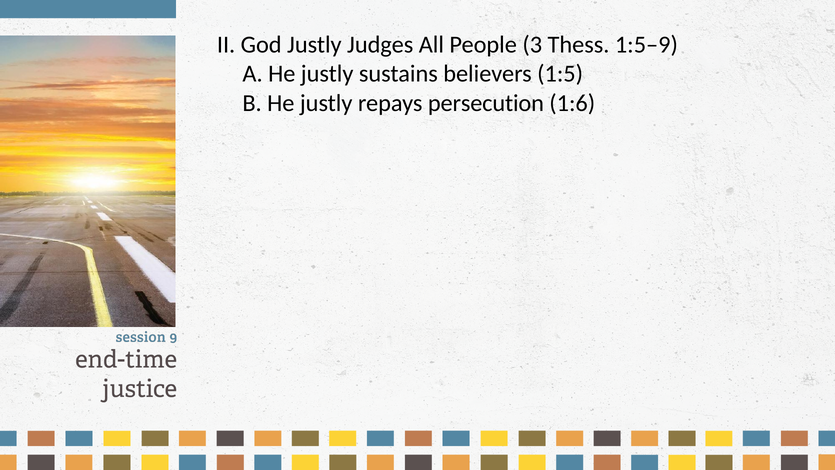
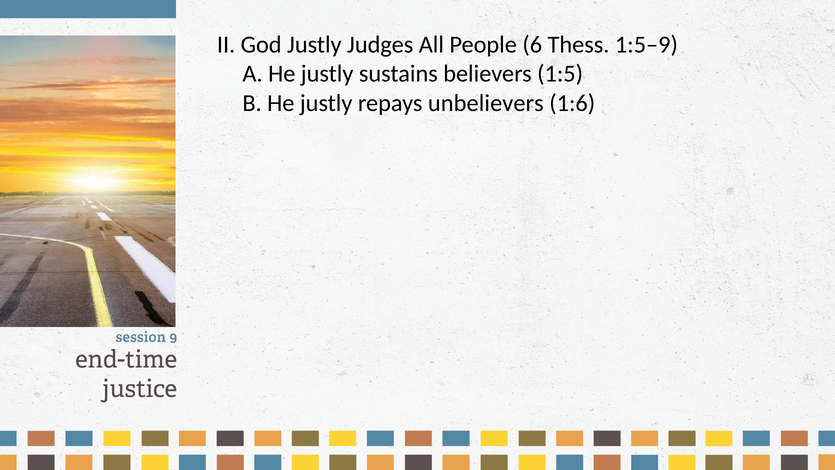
3: 3 -> 6
persecution: persecution -> unbelievers
